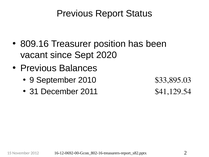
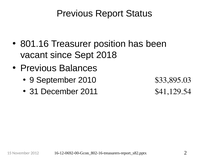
809.16: 809.16 -> 801.16
2020: 2020 -> 2018
